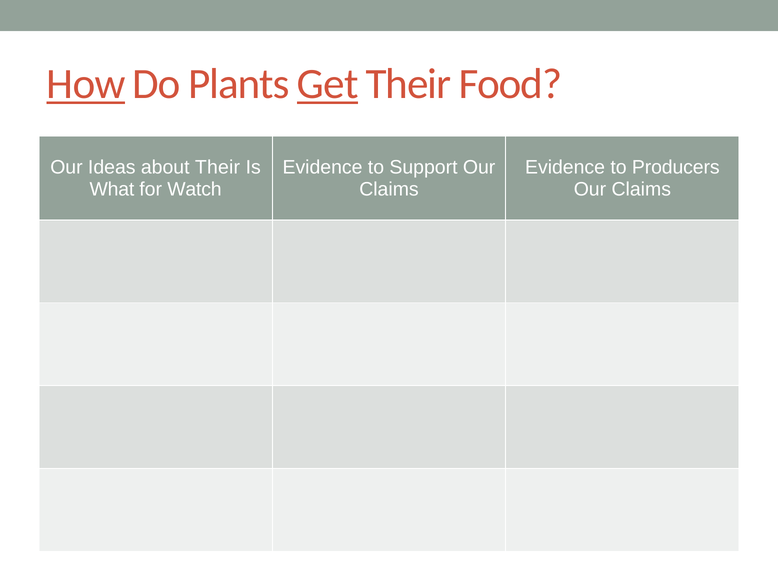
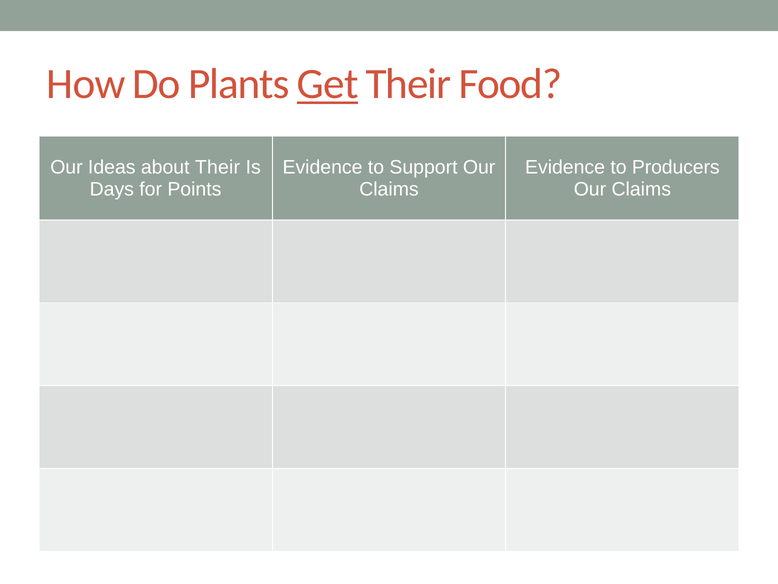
How underline: present -> none
What: What -> Days
Watch: Watch -> Points
